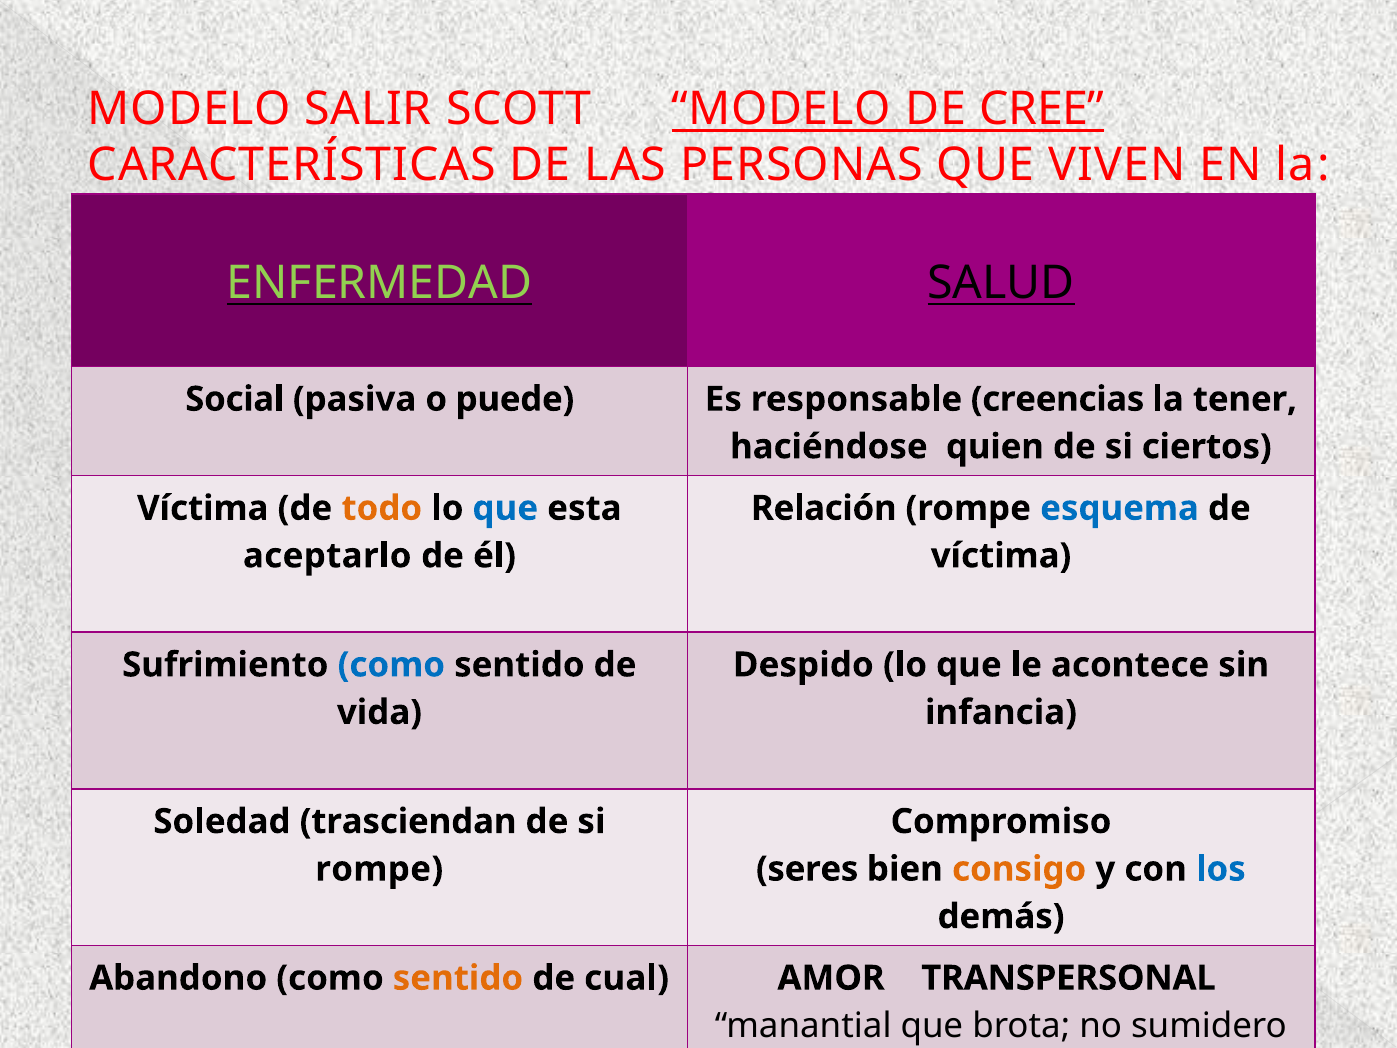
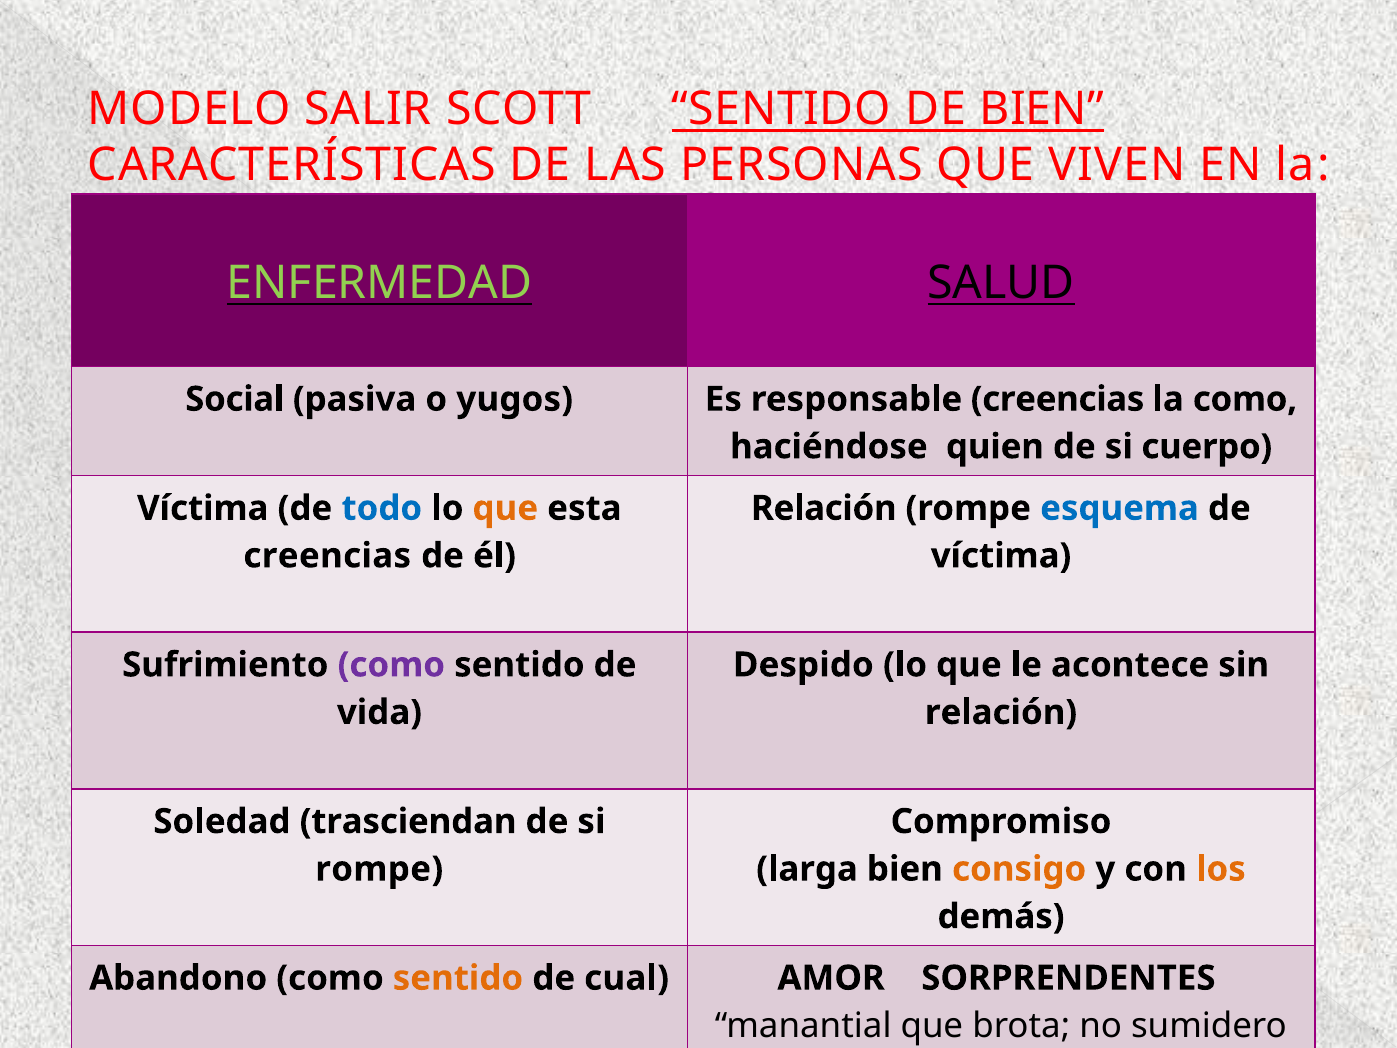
SCOTT MODELO: MODELO -> SENTIDO
DE CREE: CREE -> BIEN
puede: puede -> yugos
la tener: tener -> como
ciertos: ciertos -> cuerpo
todo colour: orange -> blue
que at (505, 508) colour: blue -> orange
aceptarlo at (327, 556): aceptarlo -> creencias
como at (391, 665) colour: blue -> purple
infancia at (1001, 712): infancia -> relación
seres: seres -> larga
los colour: blue -> orange
TRANSPERSONAL: TRANSPERSONAL -> SORPRENDENTES
